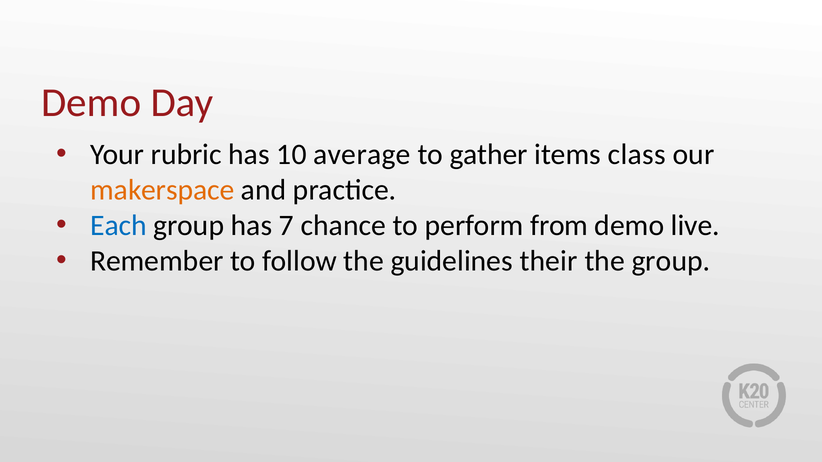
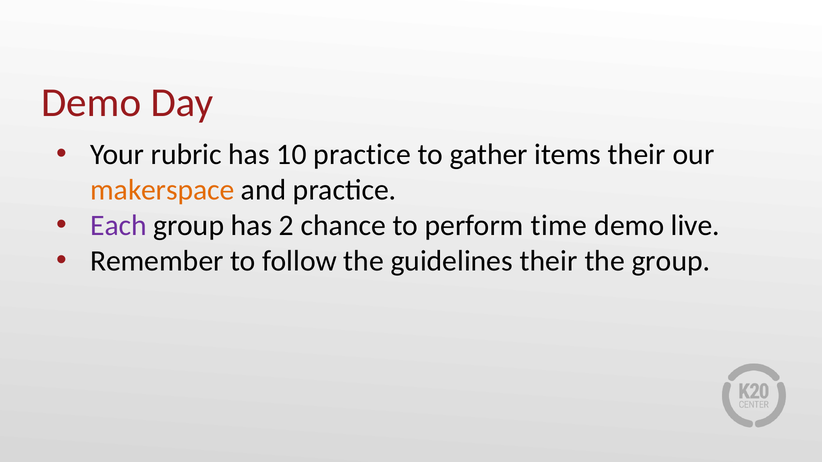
10 average: average -> practice
items class: class -> their
Each colour: blue -> purple
7: 7 -> 2
from: from -> time
